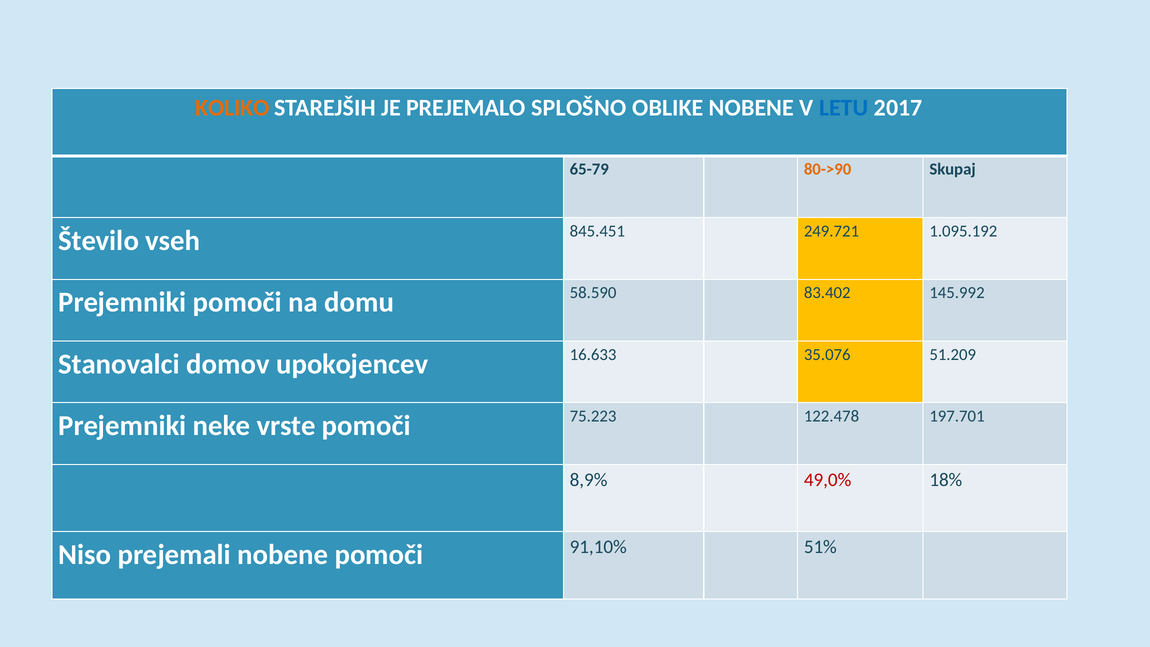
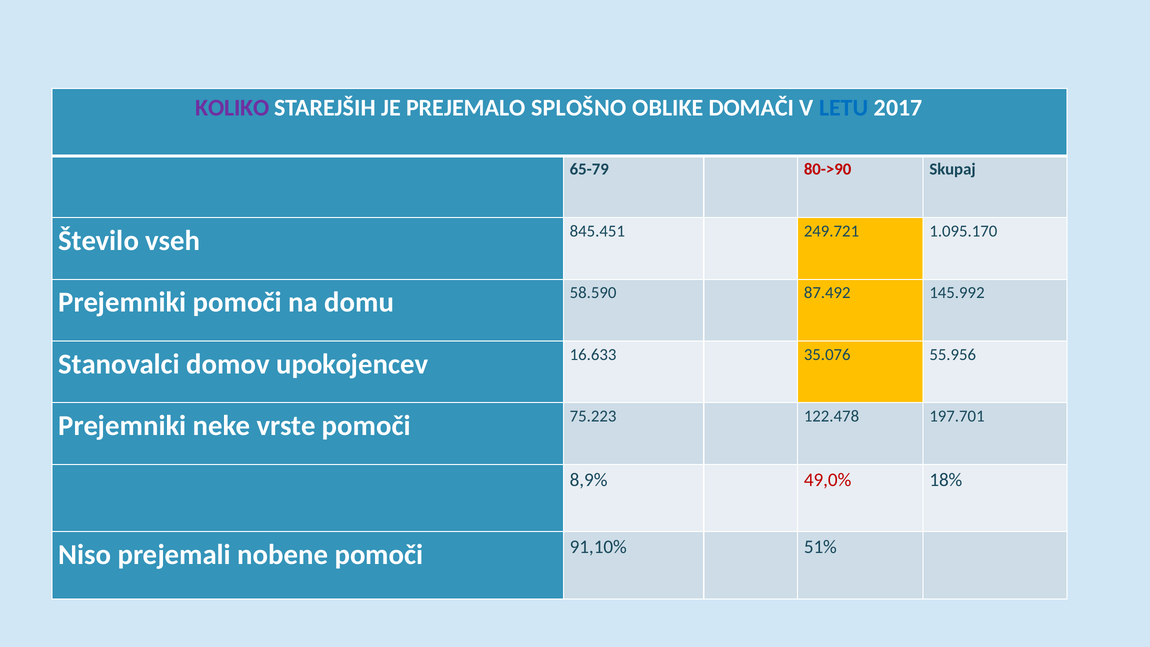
KOLIKO colour: orange -> purple
OBLIKE NOBENE: NOBENE -> DOMAČI
80->90 colour: orange -> red
1.095.192: 1.095.192 -> 1.095.170
83.402: 83.402 -> 87.492
51.209: 51.209 -> 55.956
